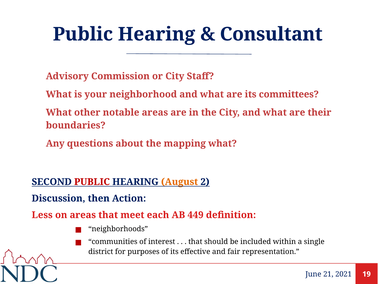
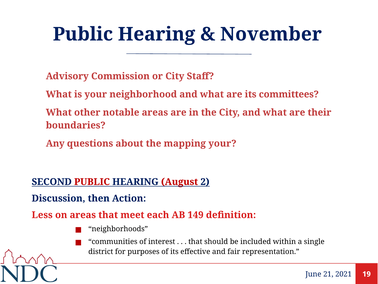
Consultant: Consultant -> November
mapping what: what -> your
August colour: orange -> red
449: 449 -> 149
